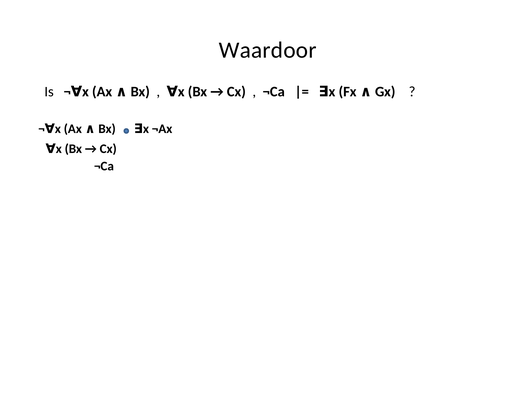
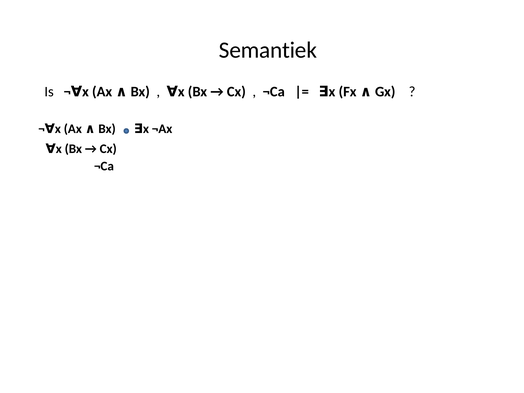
Waardoor: Waardoor -> Semantiek
